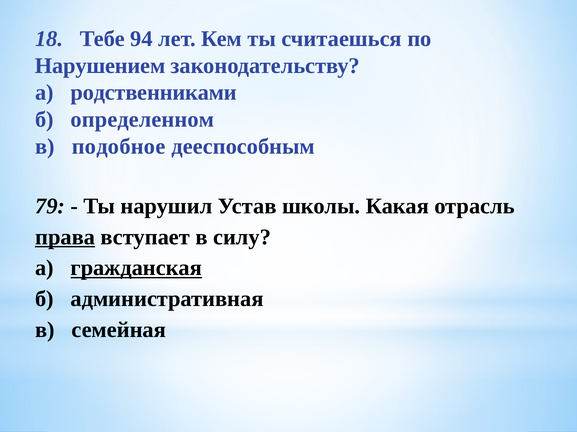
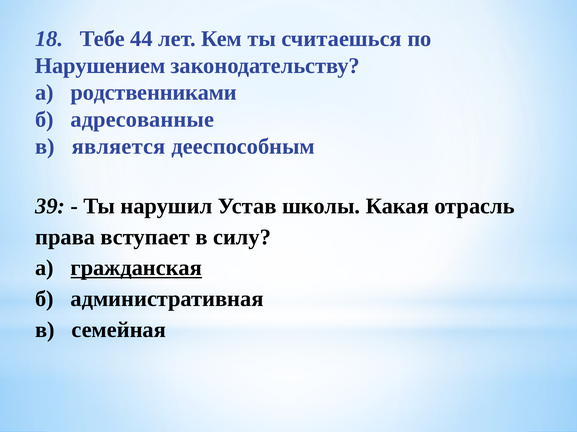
94: 94 -> 44
определенном: определенном -> адресованные
подобное: подобное -> является
79: 79 -> 39
права underline: present -> none
